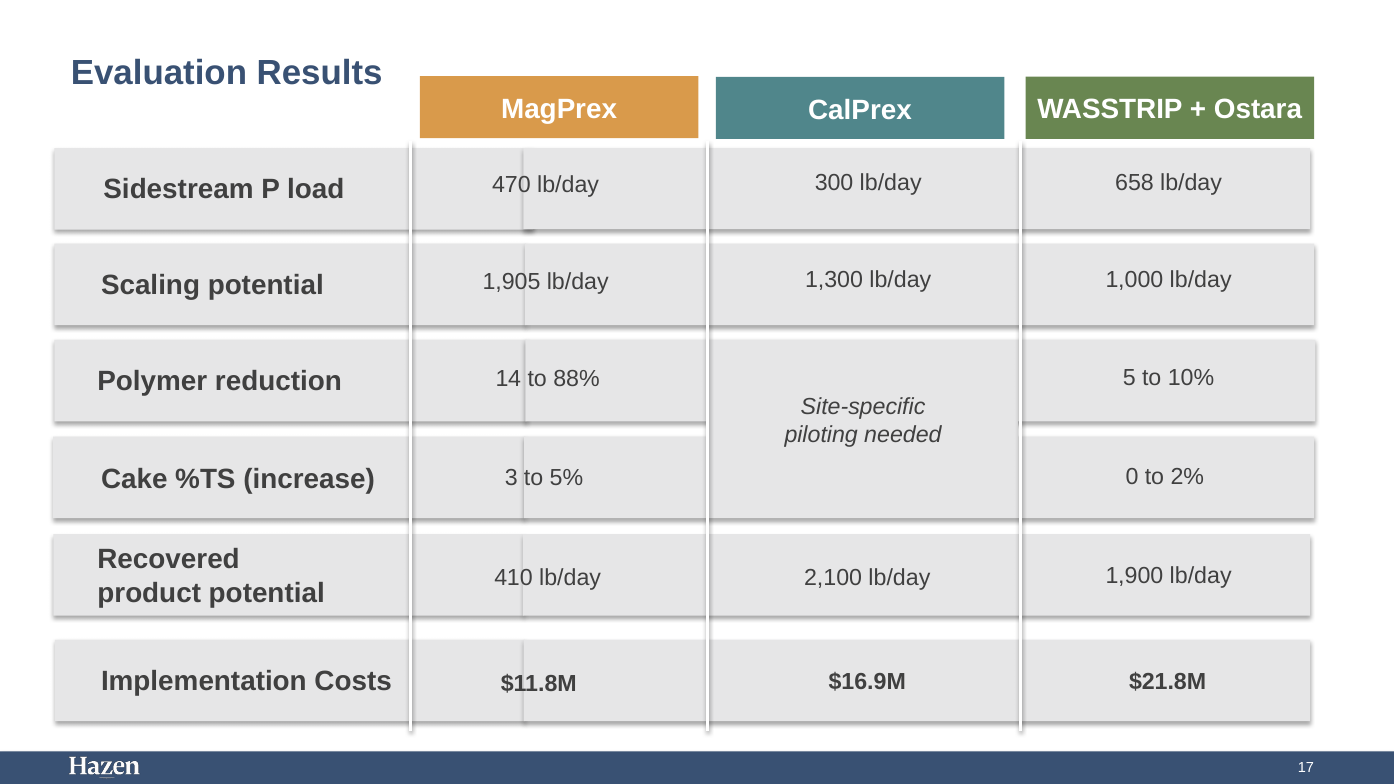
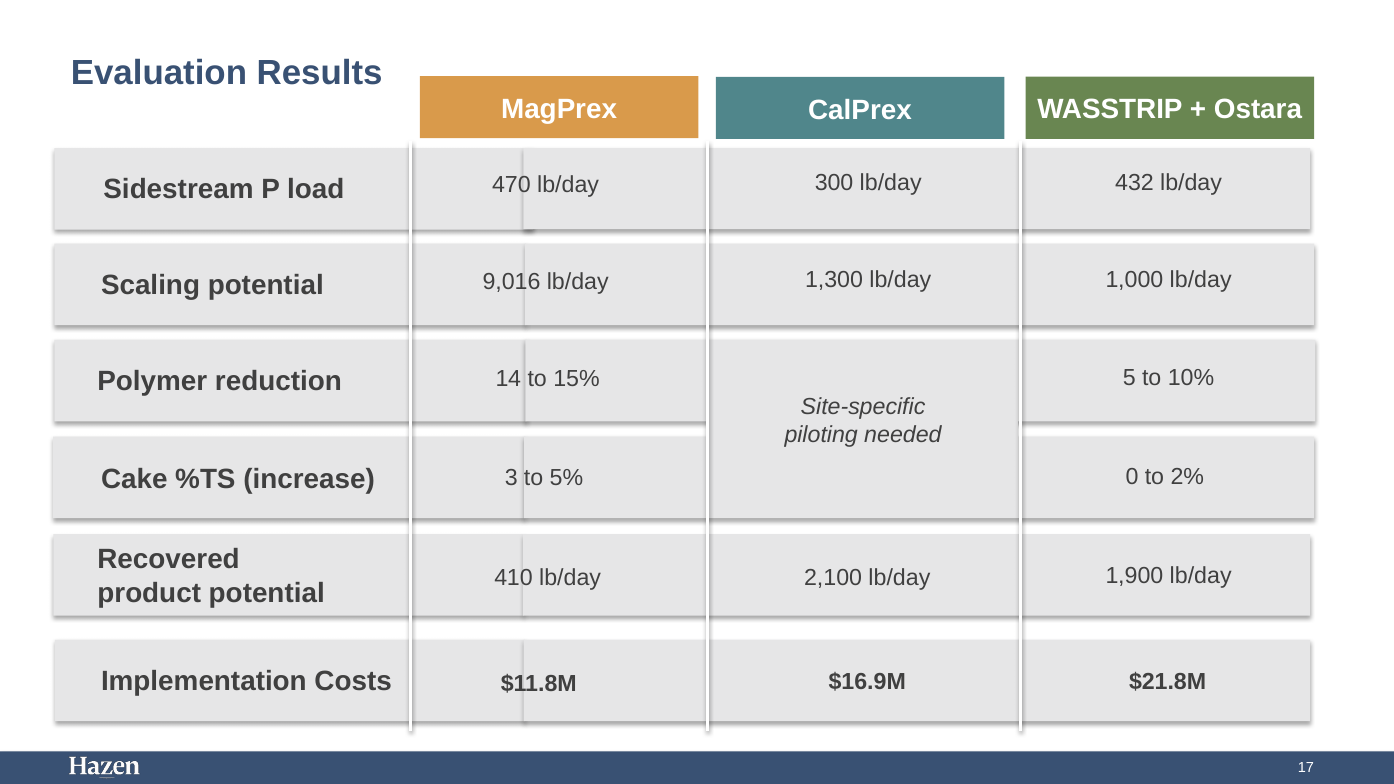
658: 658 -> 432
1,905: 1,905 -> 9,016
88%: 88% -> 15%
